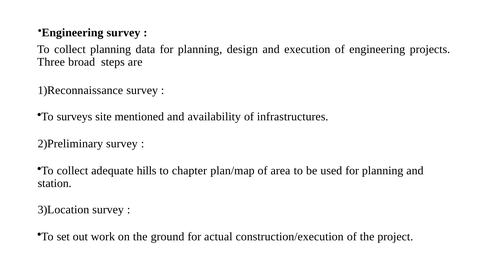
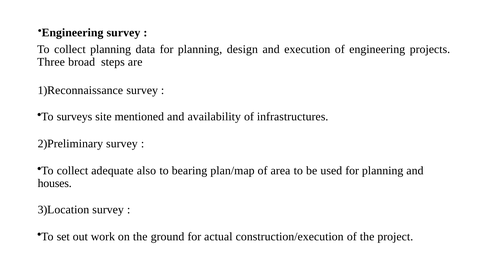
hills: hills -> also
chapter: chapter -> bearing
station: station -> houses
